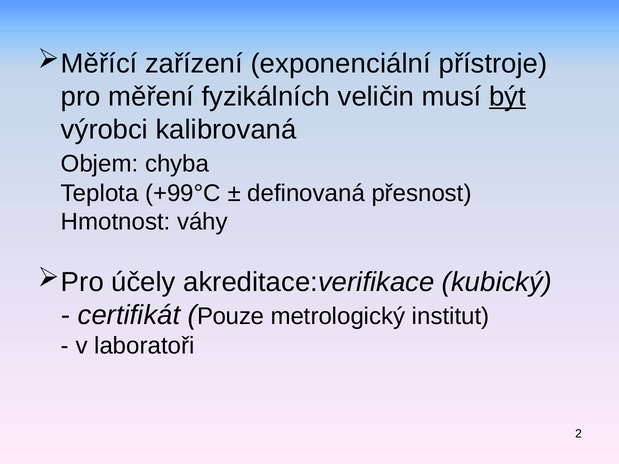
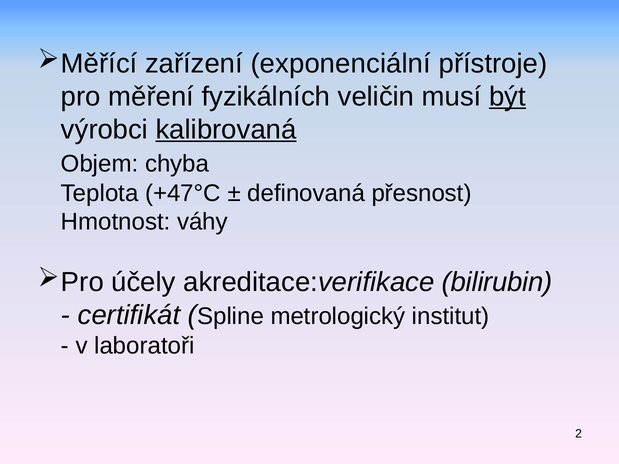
kalibrovaná underline: none -> present
+99°C: +99°C -> +47°C
kubický: kubický -> bilirubin
Pouze: Pouze -> Spline
